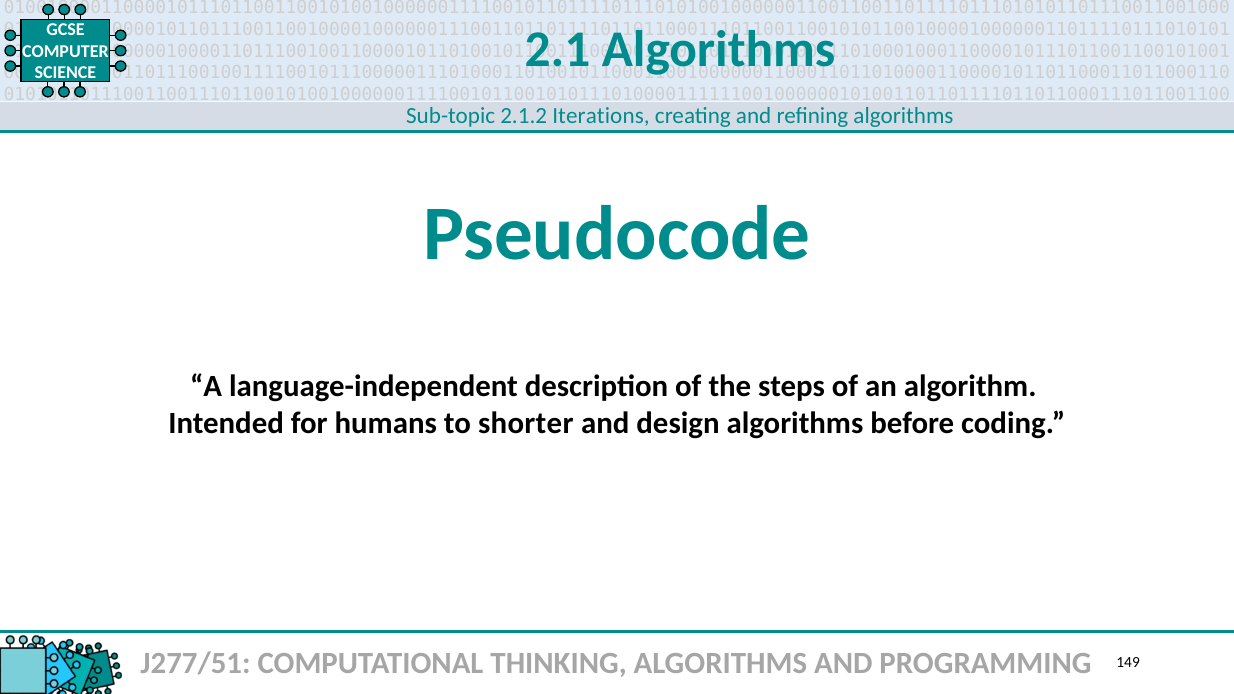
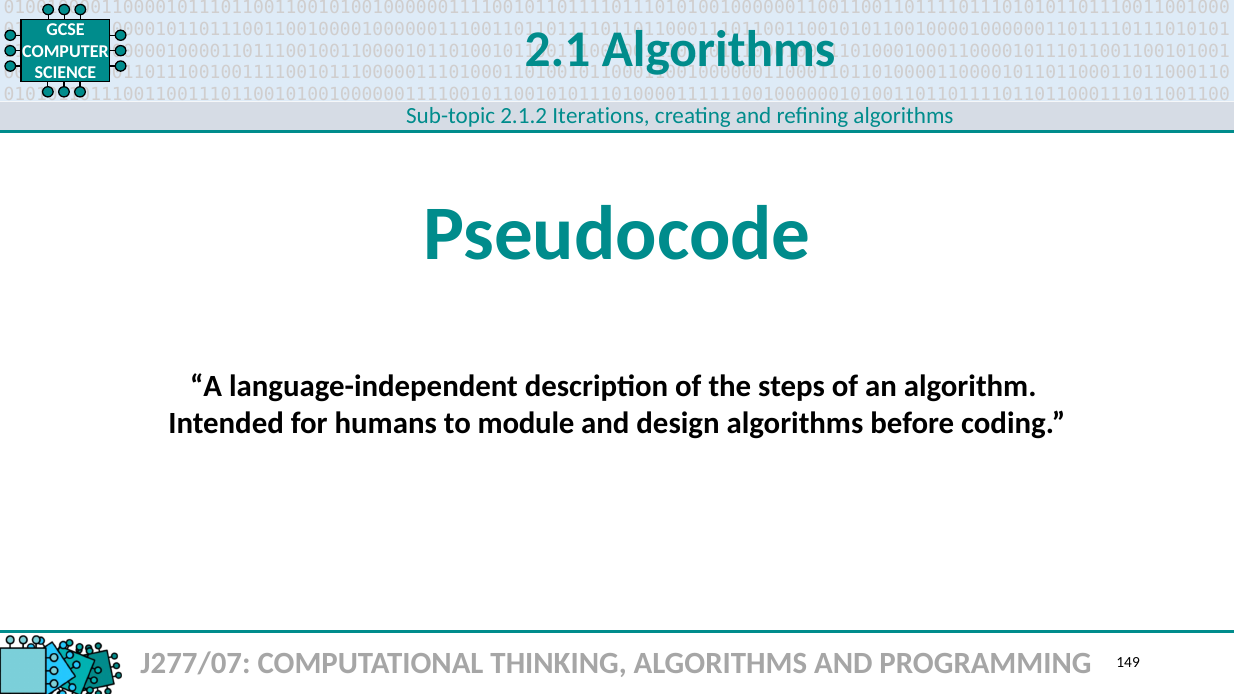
shorter: shorter -> module
J277/51: J277/51 -> J277/07
